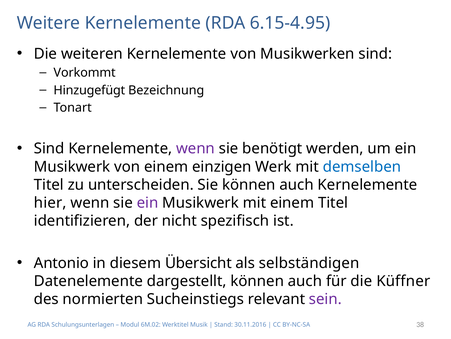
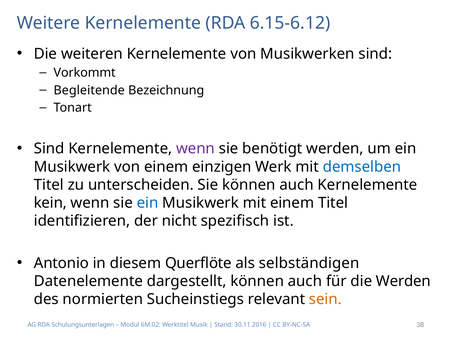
6.15-4.95: 6.15-4.95 -> 6.15-6.12
Hinzugefügt: Hinzugefügt -> Begleitende
hier: hier -> kein
ein at (148, 202) colour: purple -> blue
Übersicht: Übersicht -> Querflöte
die Küffner: Küffner -> Werden
sein colour: purple -> orange
